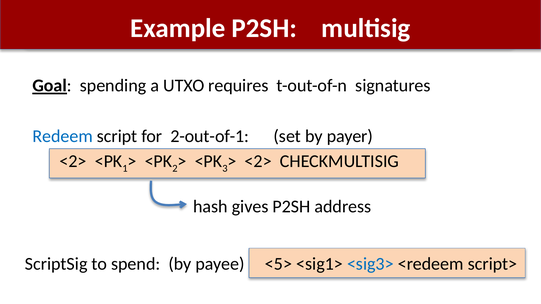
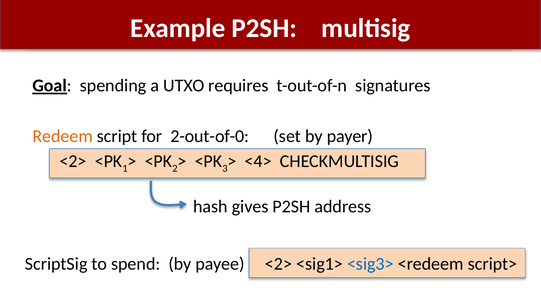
Redeem colour: blue -> orange
2-out-of-1: 2-out-of-1 -> 2-out-of-0
<2> at (258, 162): <2> -> <4>
payee <5>: <5> -> <2>
